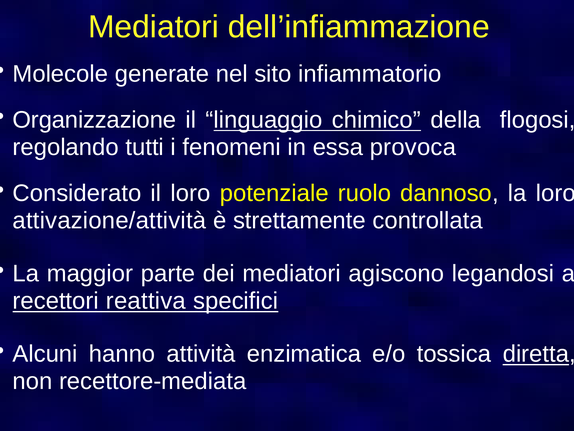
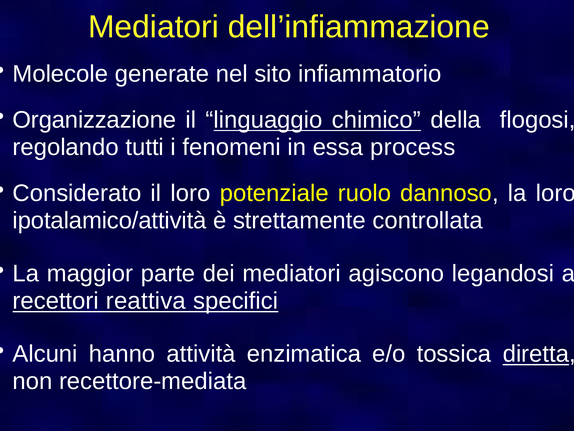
provoca: provoca -> process
attivazione/attività: attivazione/attività -> ipotalamico/attività
